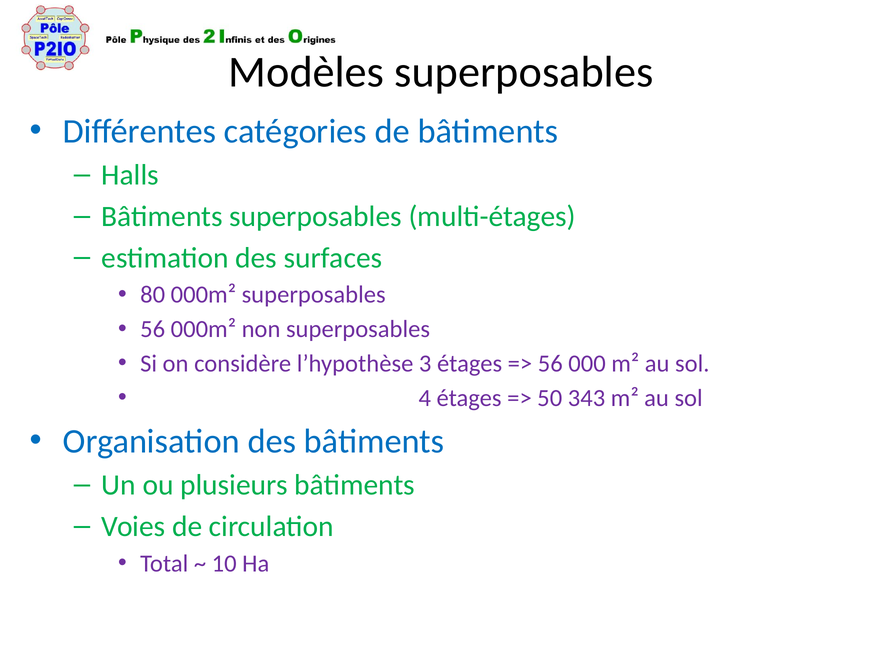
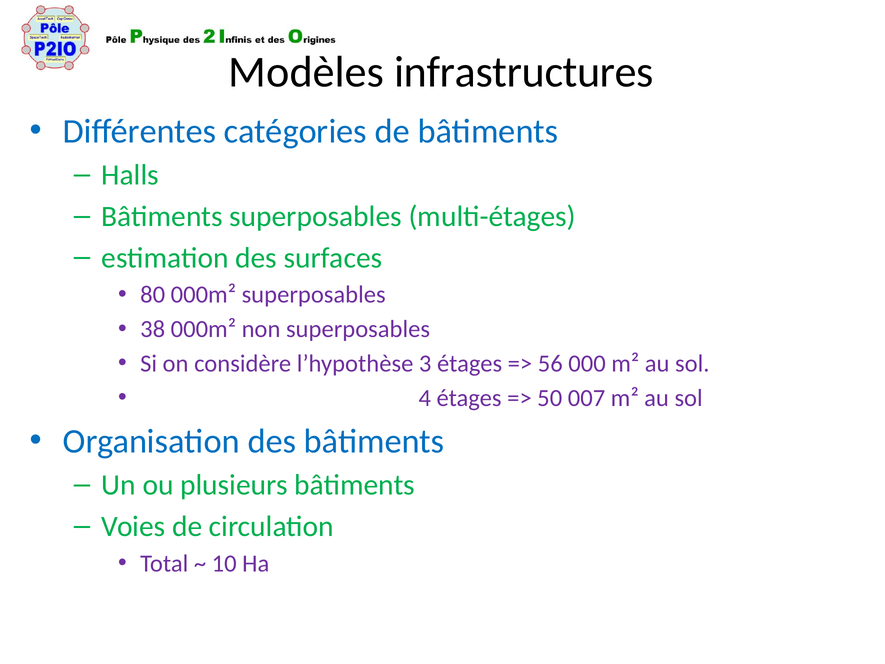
Modèles superposables: superposables -> infrastructures
56 at (153, 329): 56 -> 38
343: 343 -> 007
